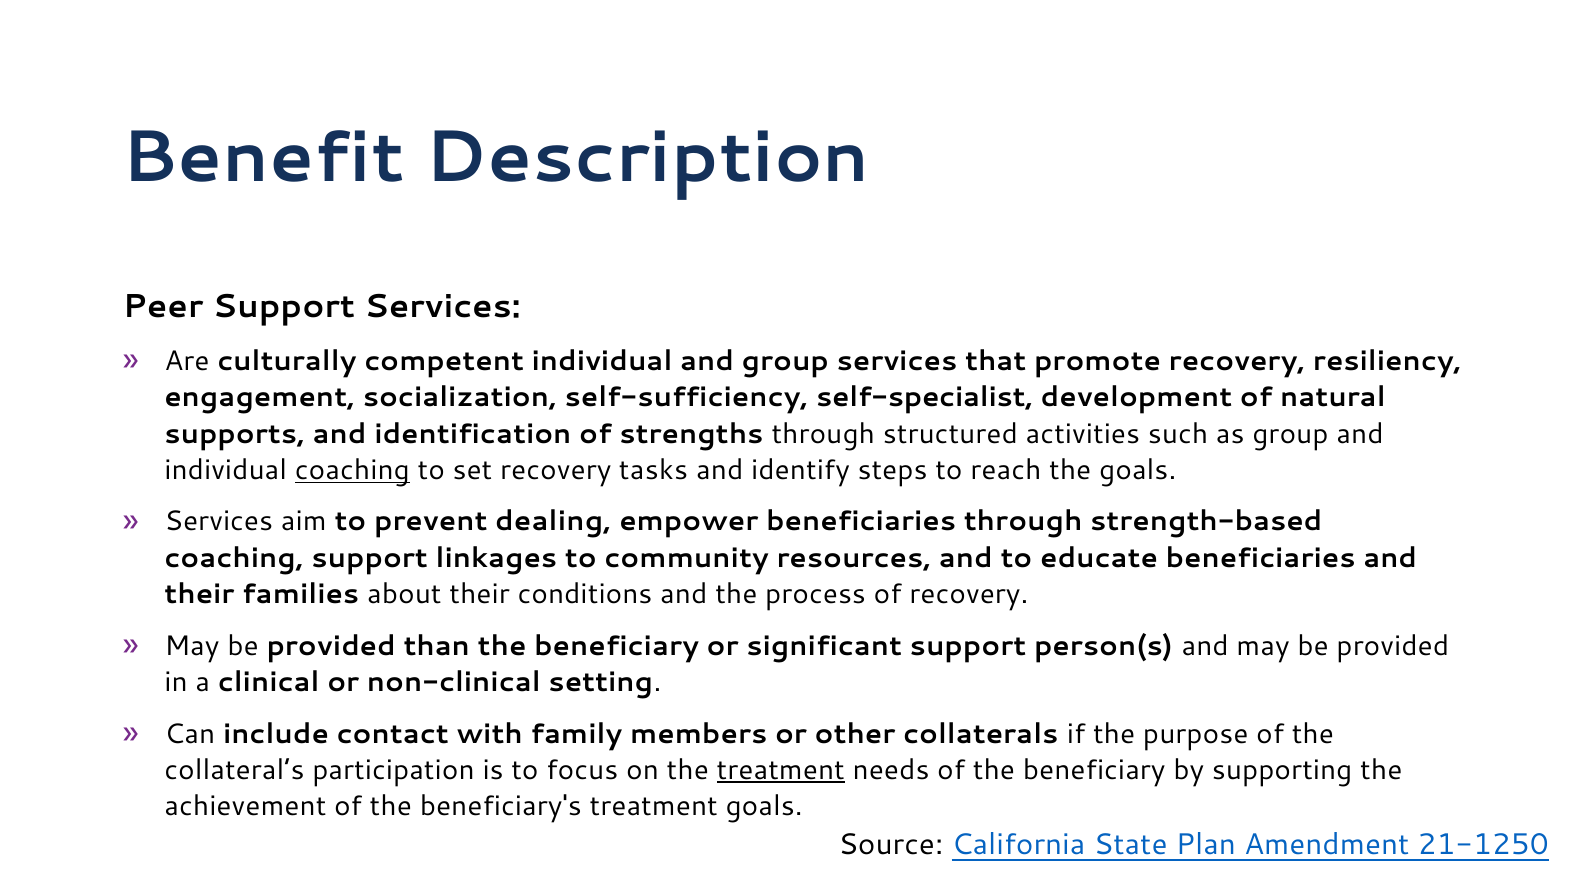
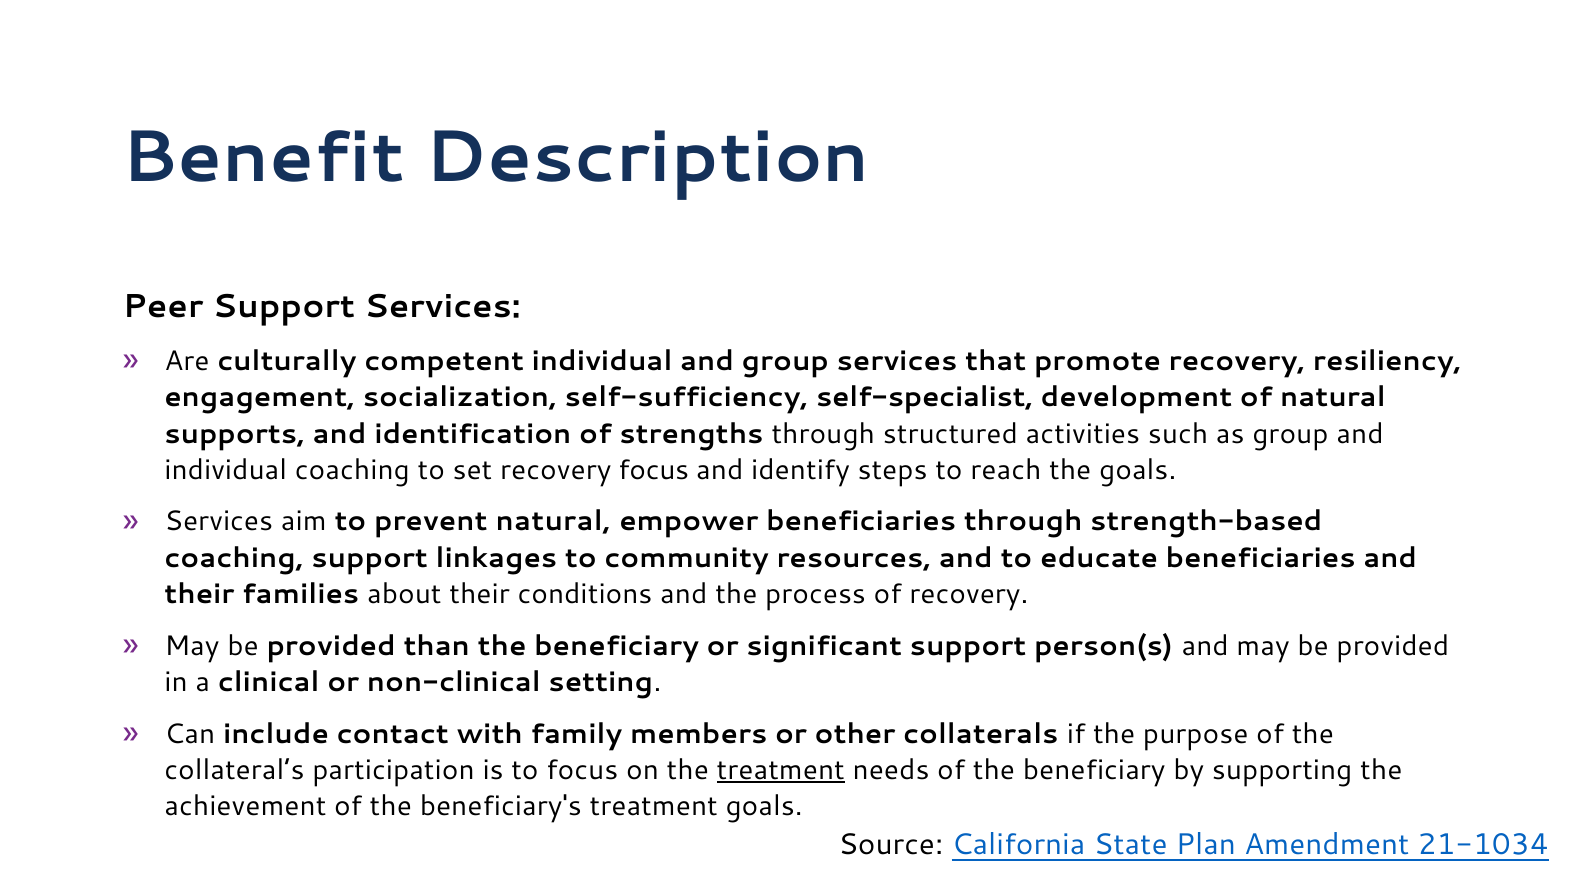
coaching at (352, 471) underline: present -> none
recovery tasks: tasks -> focus
prevent dealing: dealing -> natural
21-1250: 21-1250 -> 21-1034
